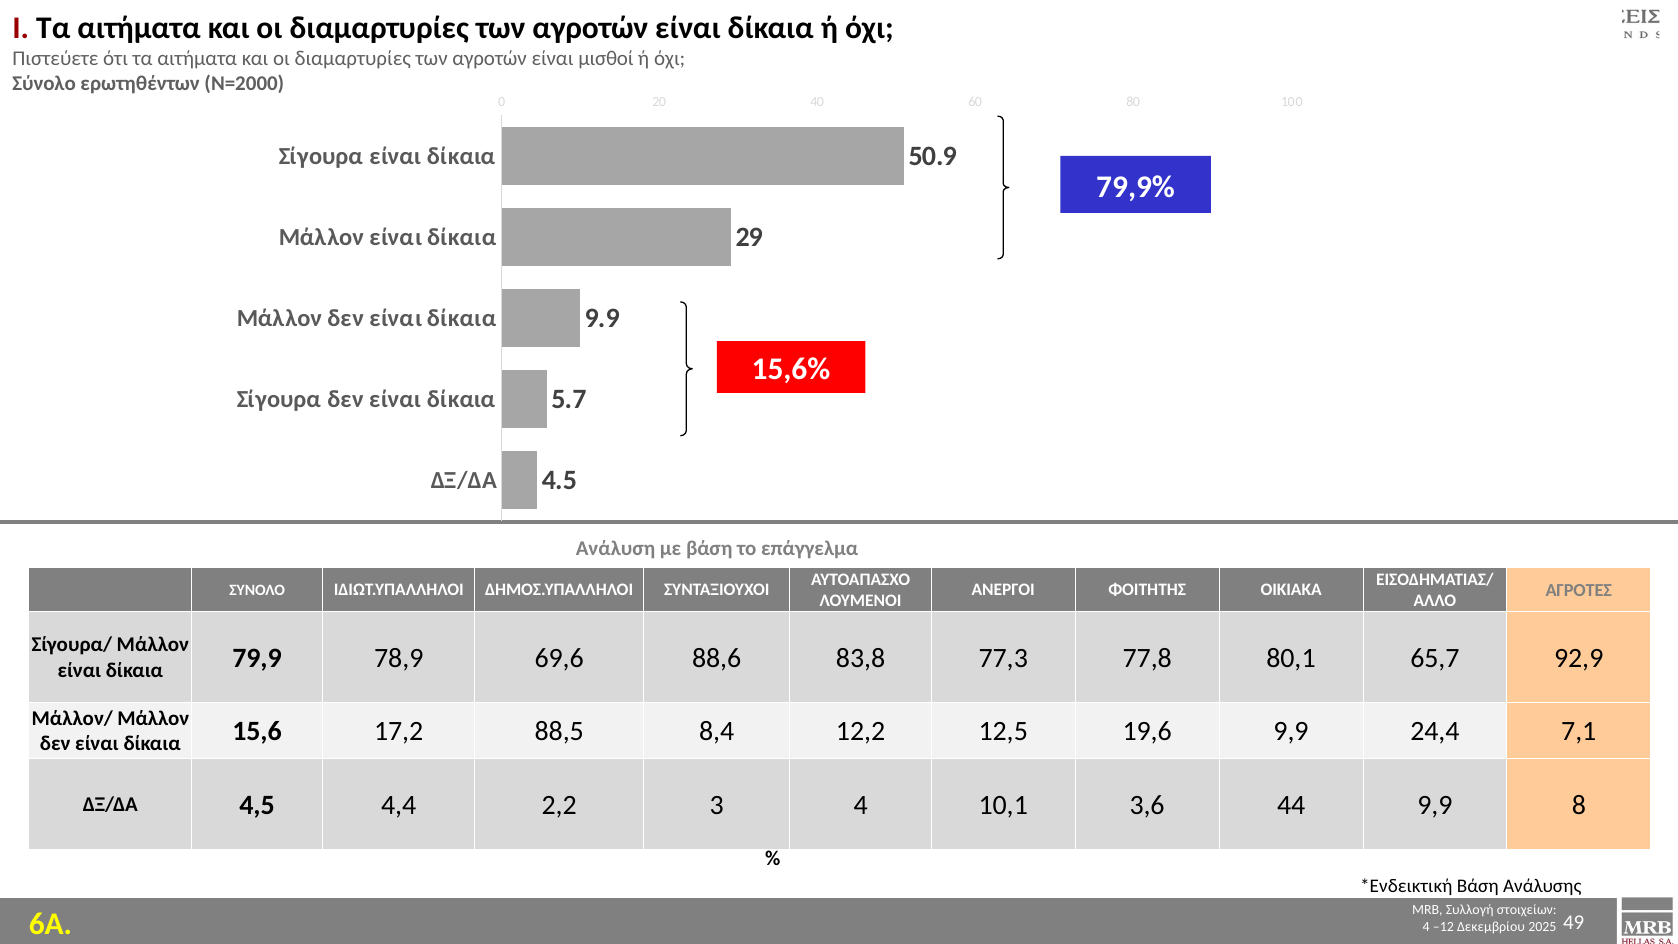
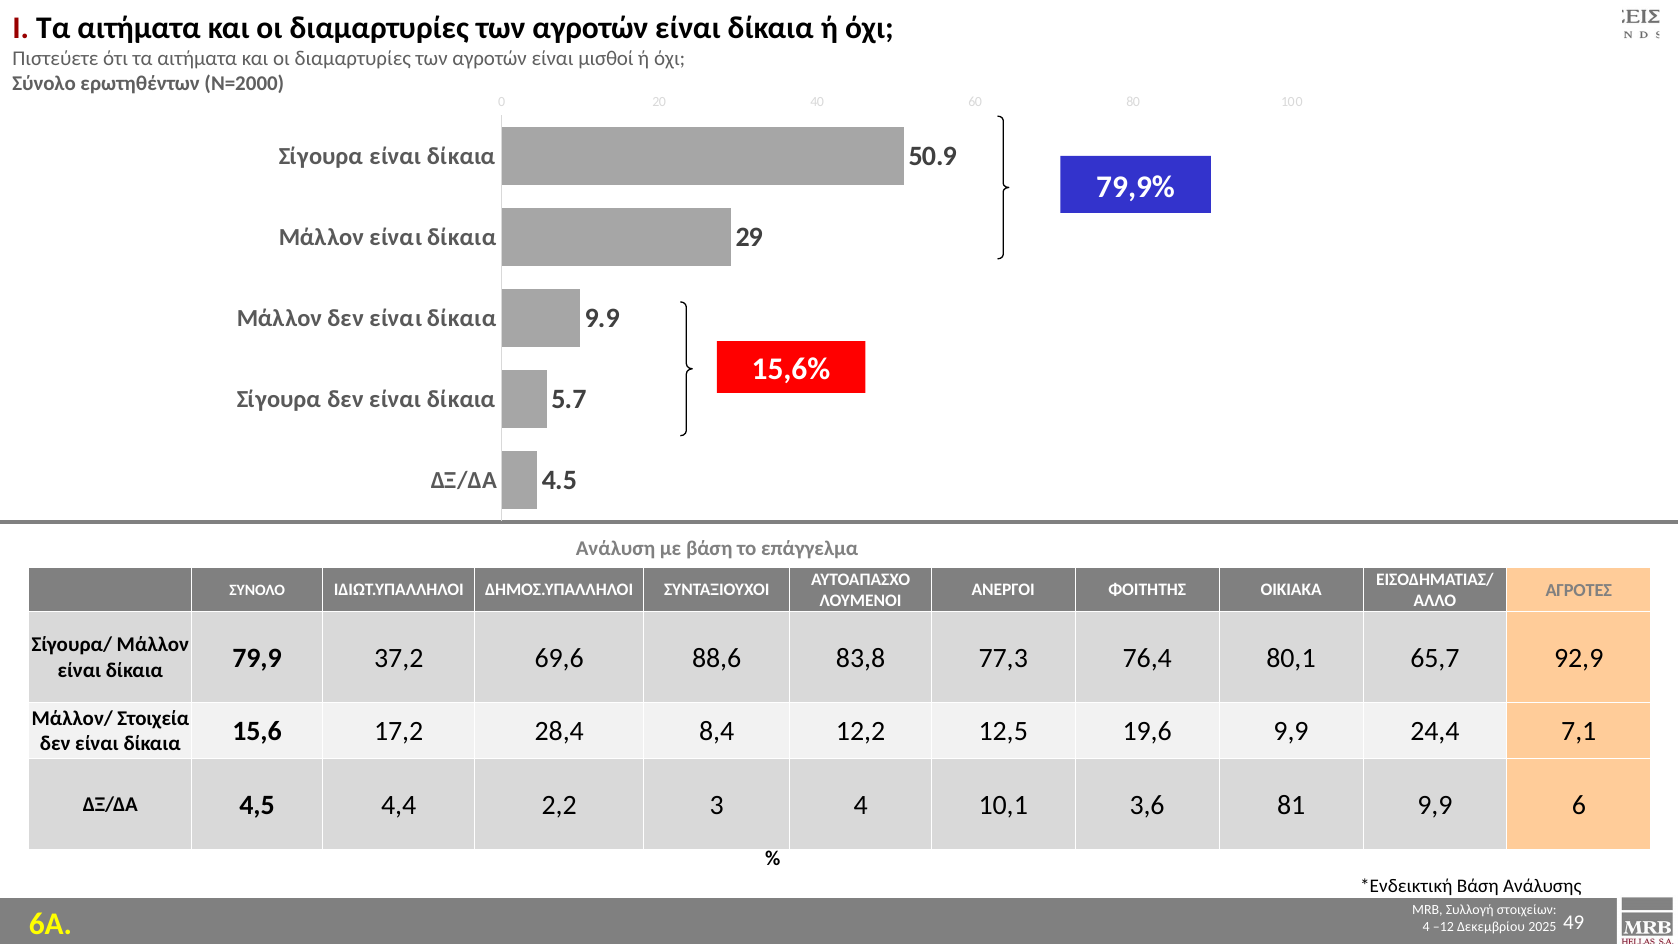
78,9: 78,9 -> 37,2
77,8: 77,8 -> 76,4
Μάλλον/ Μάλλον: Μάλλον -> Στοιχεία
88,5: 88,5 -> 28,4
44: 44 -> 81
8: 8 -> 6
